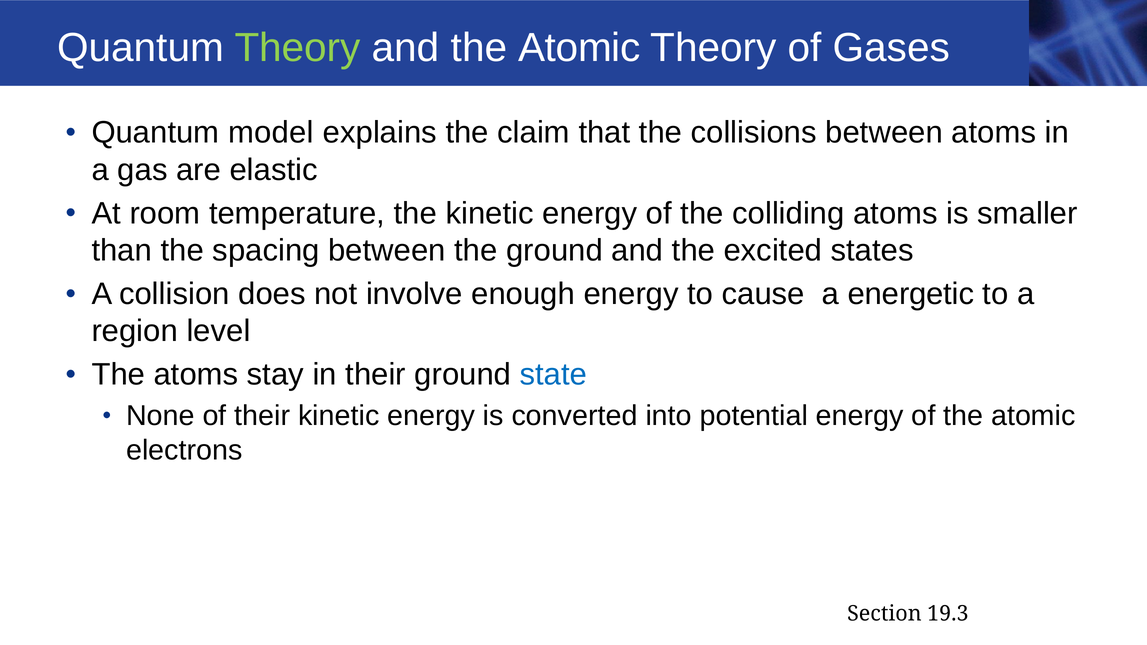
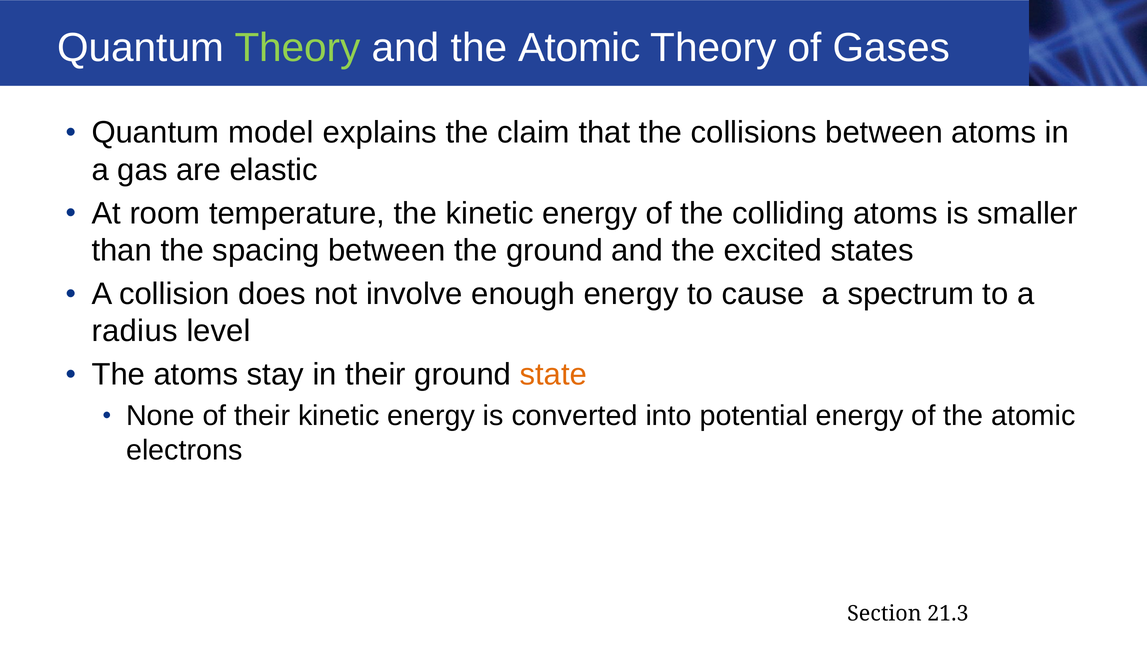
energetic: energetic -> spectrum
region: region -> radius
state colour: blue -> orange
19.3: 19.3 -> 21.3
